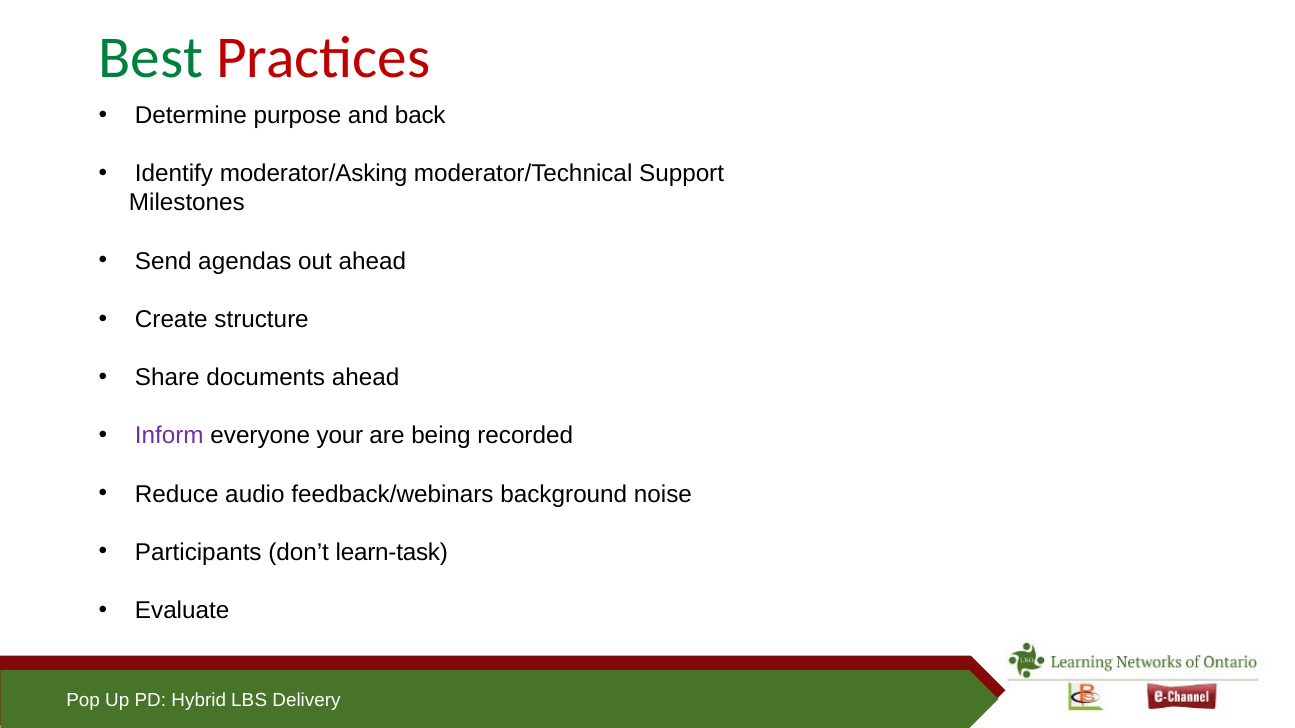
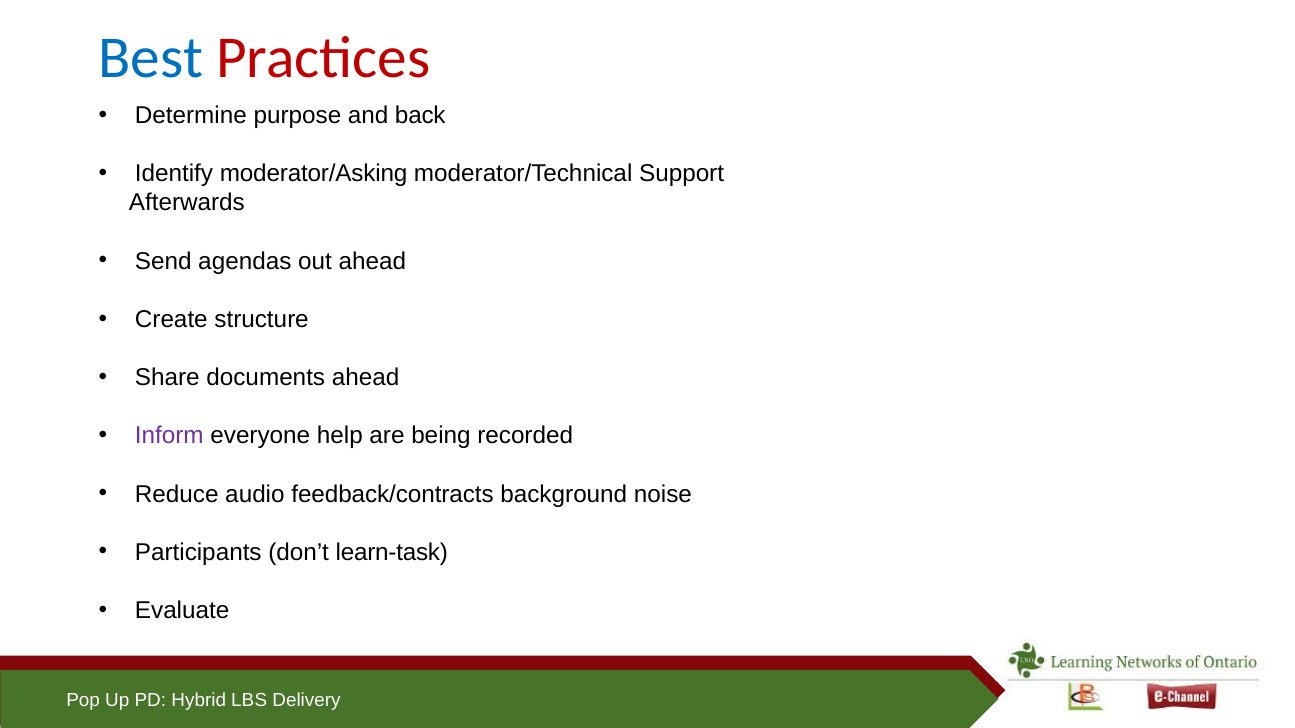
Best colour: green -> blue
Milestones: Milestones -> Afterwards
your: your -> help
feedback/webinars: feedback/webinars -> feedback/contracts
